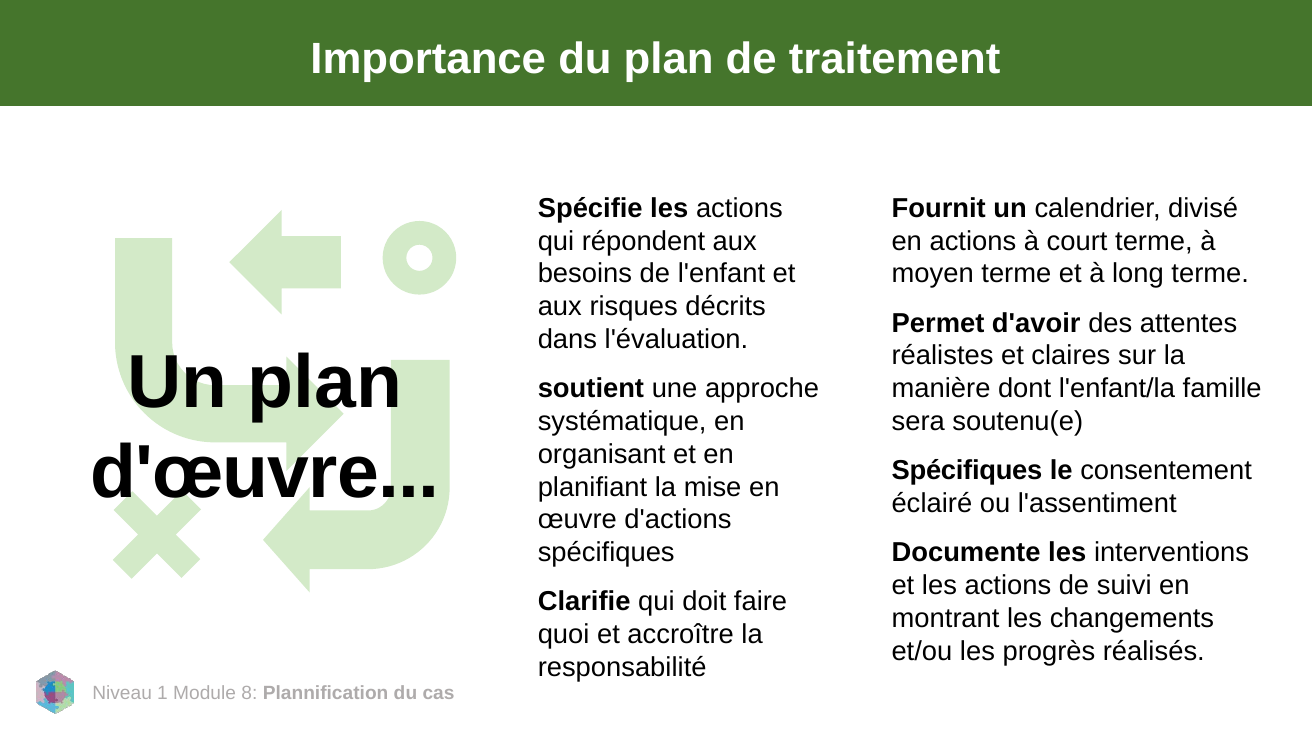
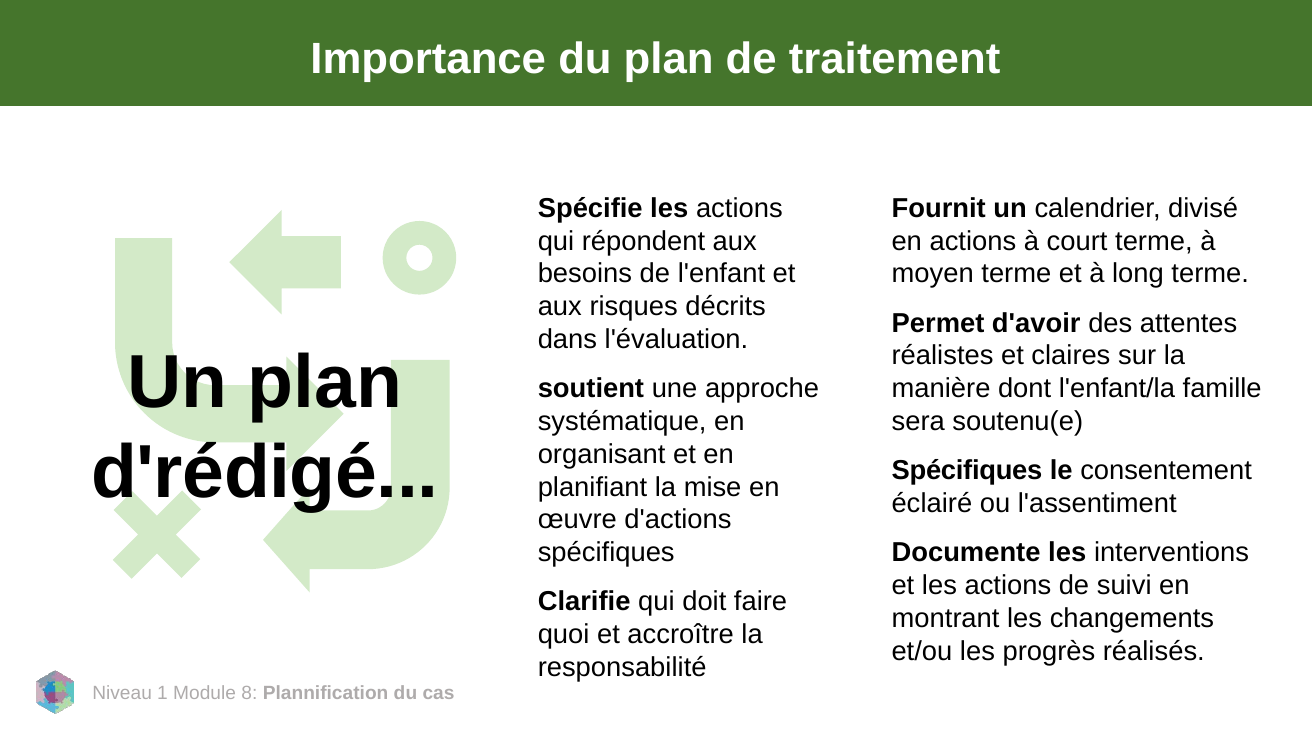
d'œuvre: d'œuvre -> d'rédigé
